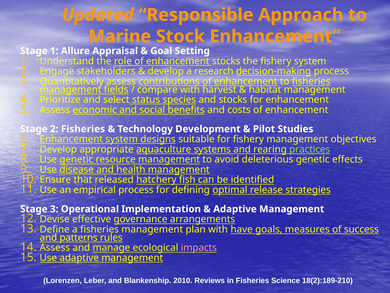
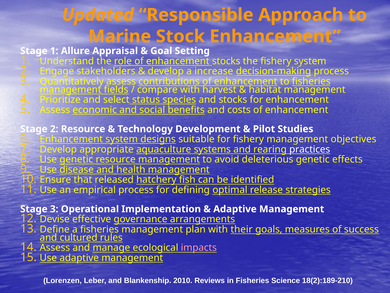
research: research -> increase
2 Fisheries: Fisheries -> Resource
practices colour: light green -> white
have: have -> their
patterns: patterns -> cultured
